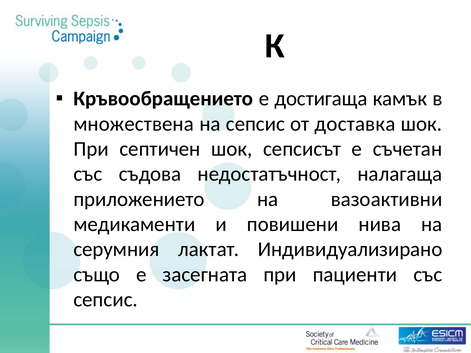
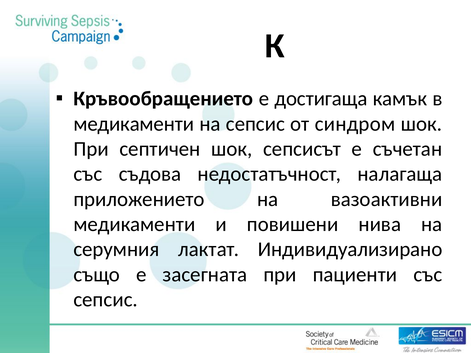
множествена at (134, 124): множествена -> медикаменти
доставка: доставка -> синдром
